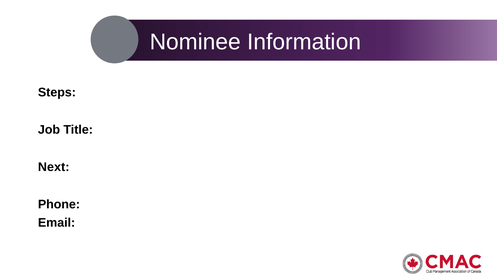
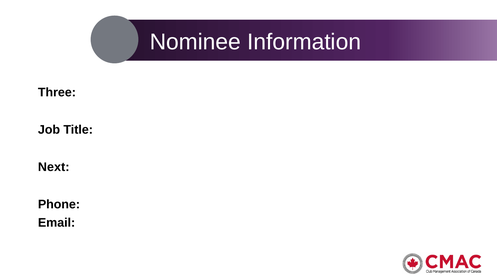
Steps: Steps -> Three
